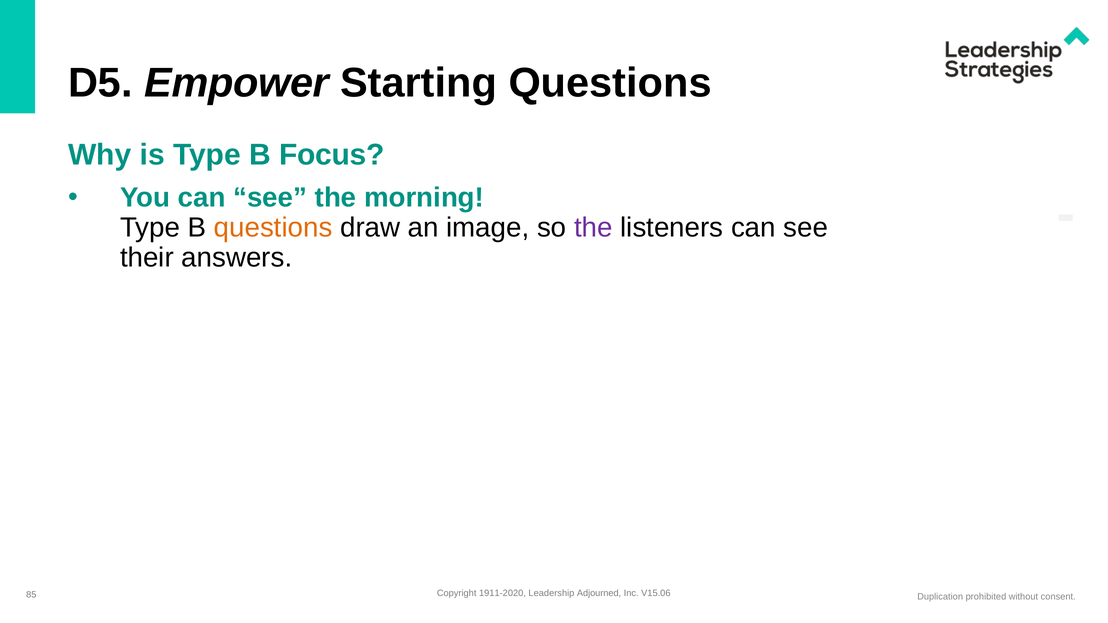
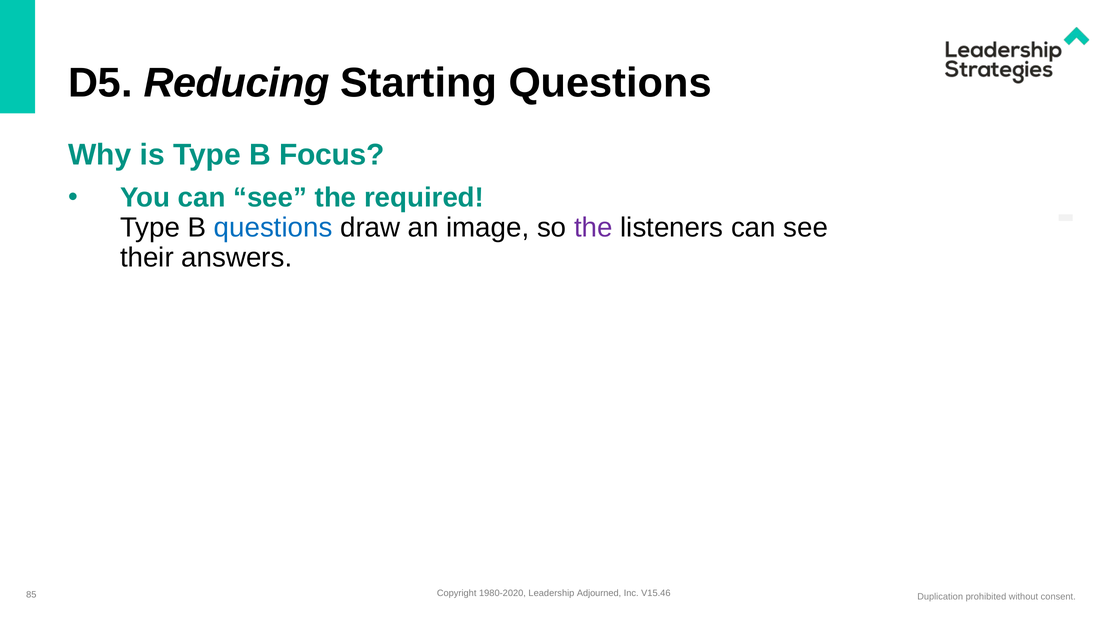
Empower: Empower -> Reducing
morning: morning -> required
questions at (273, 228) colour: orange -> blue
1911-2020: 1911-2020 -> 1980-2020
V15.06: V15.06 -> V15.46
